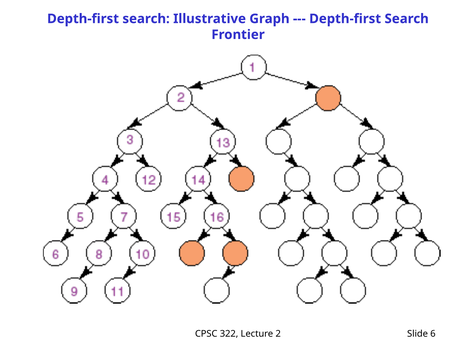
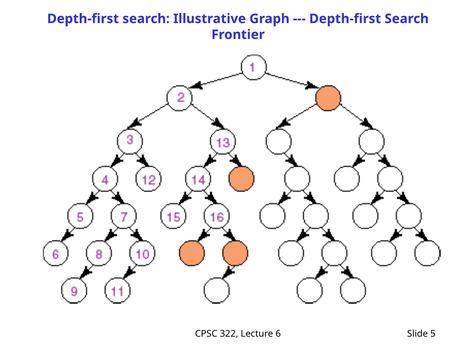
2: 2 -> 6
6: 6 -> 5
